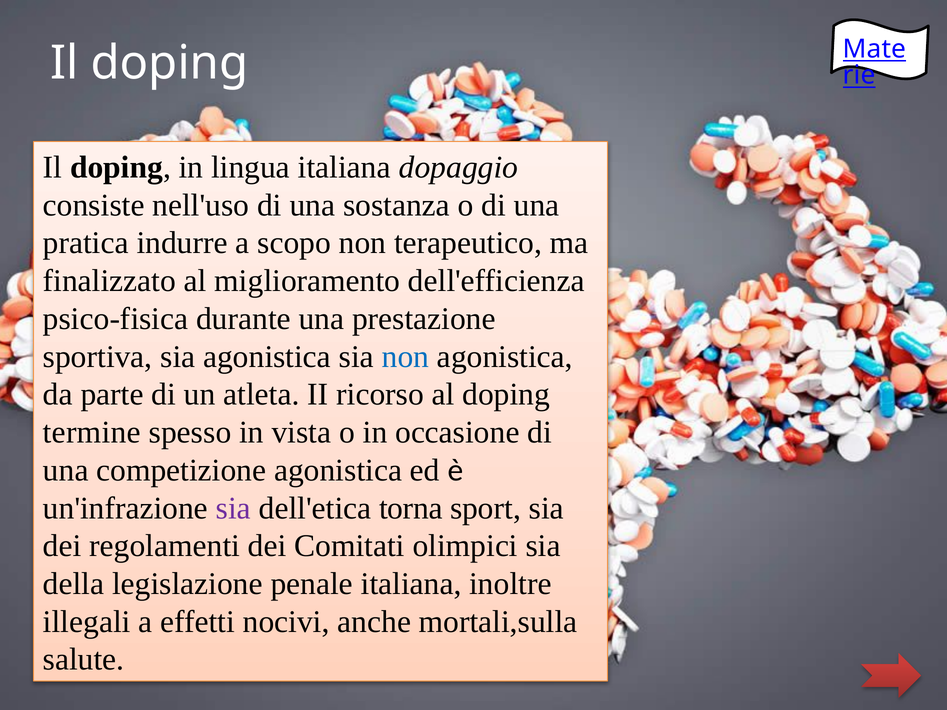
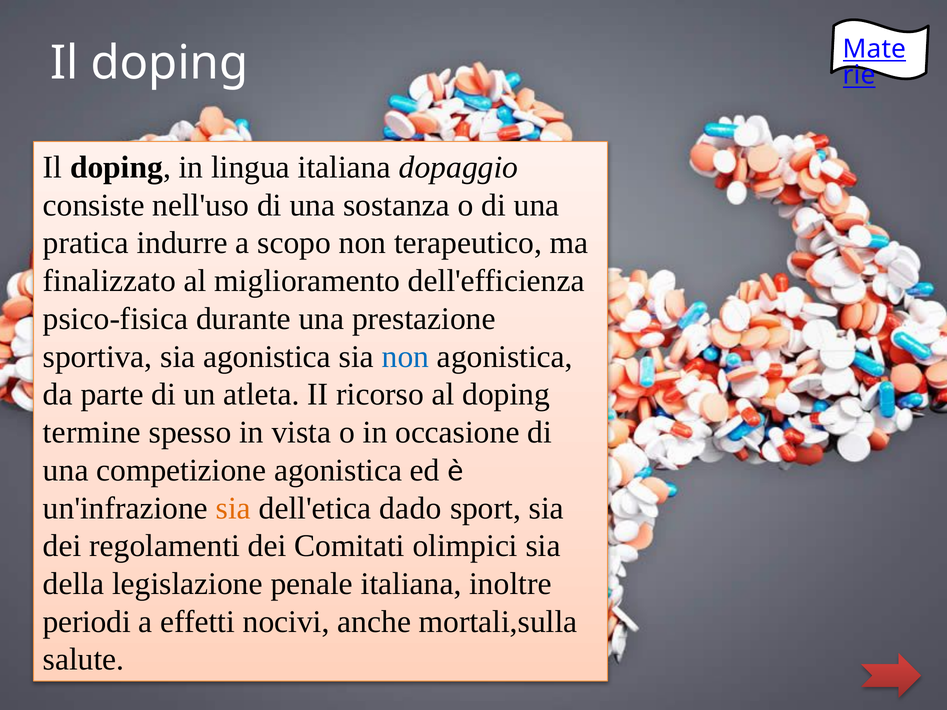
sia at (233, 508) colour: purple -> orange
torna: torna -> dado
illegali: illegali -> periodi
